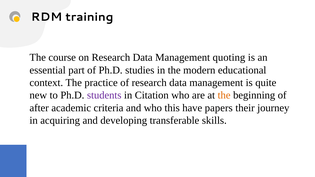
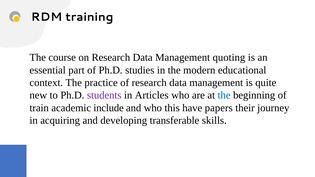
Citation: Citation -> Articles
the at (224, 95) colour: orange -> blue
after: after -> train
criteria: criteria -> include
